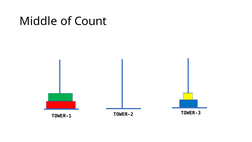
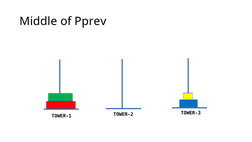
Count: Count -> Pprev
